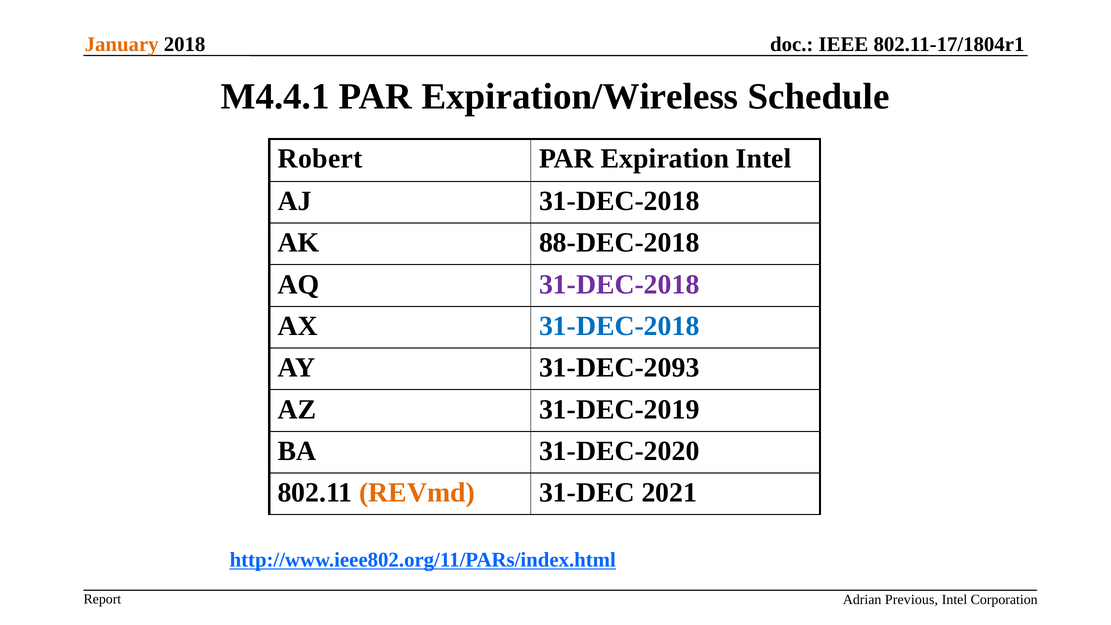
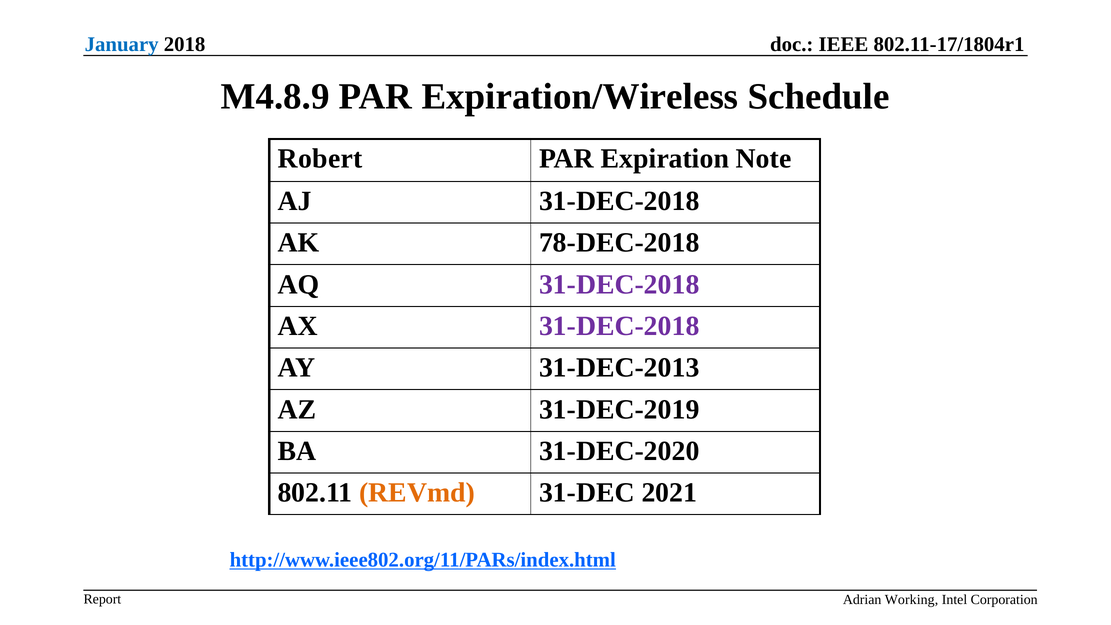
January colour: orange -> blue
M4.4.1: M4.4.1 -> M4.8.9
Expiration Intel: Intel -> Note
88-DEC-2018: 88-DEC-2018 -> 78-DEC-2018
31-DEC-2018 at (619, 326) colour: blue -> purple
31-DEC-2093: 31-DEC-2093 -> 31-DEC-2013
Previous: Previous -> Working
